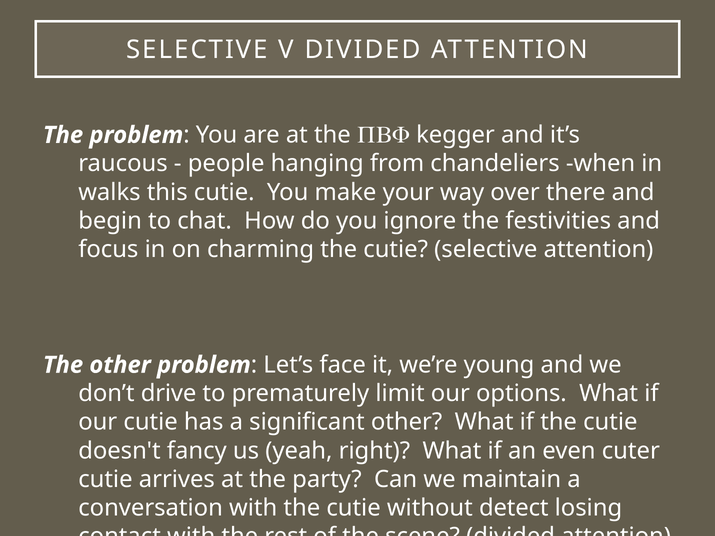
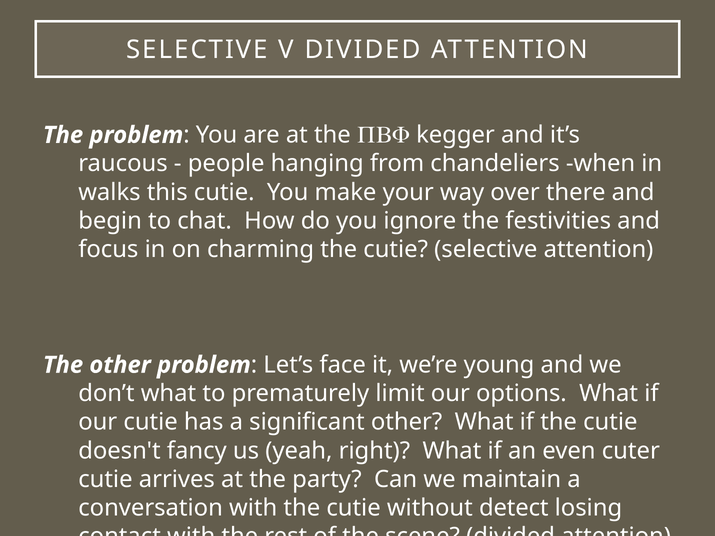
don’t drive: drive -> what
